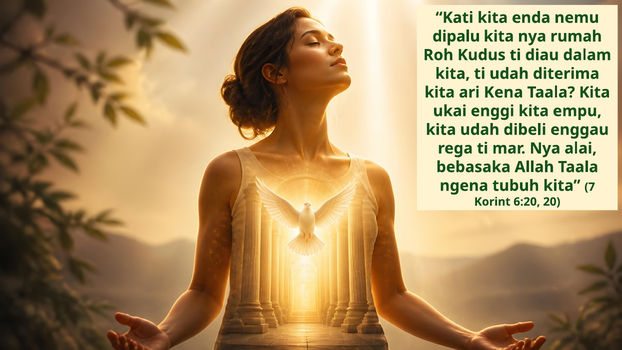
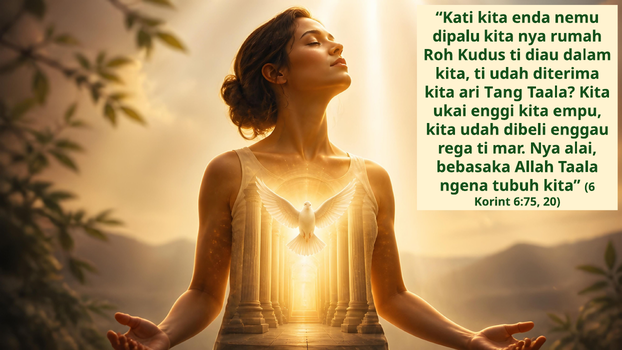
Kena: Kena -> Tang
7: 7 -> 6
6:20: 6:20 -> 6:75
